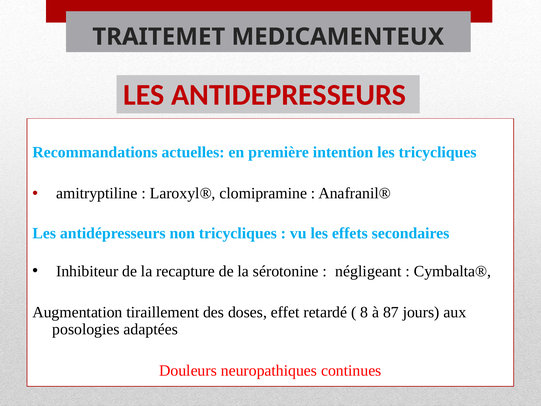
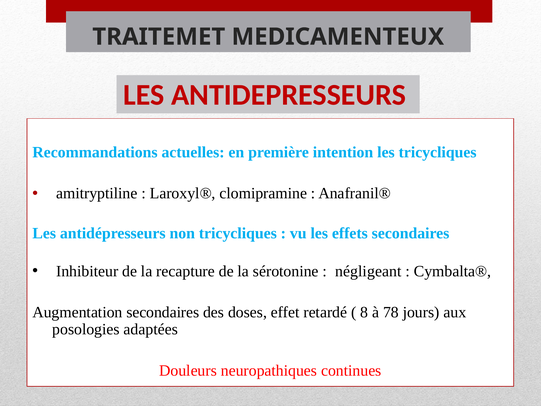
Augmentation tiraillement: tiraillement -> secondaires
87: 87 -> 78
